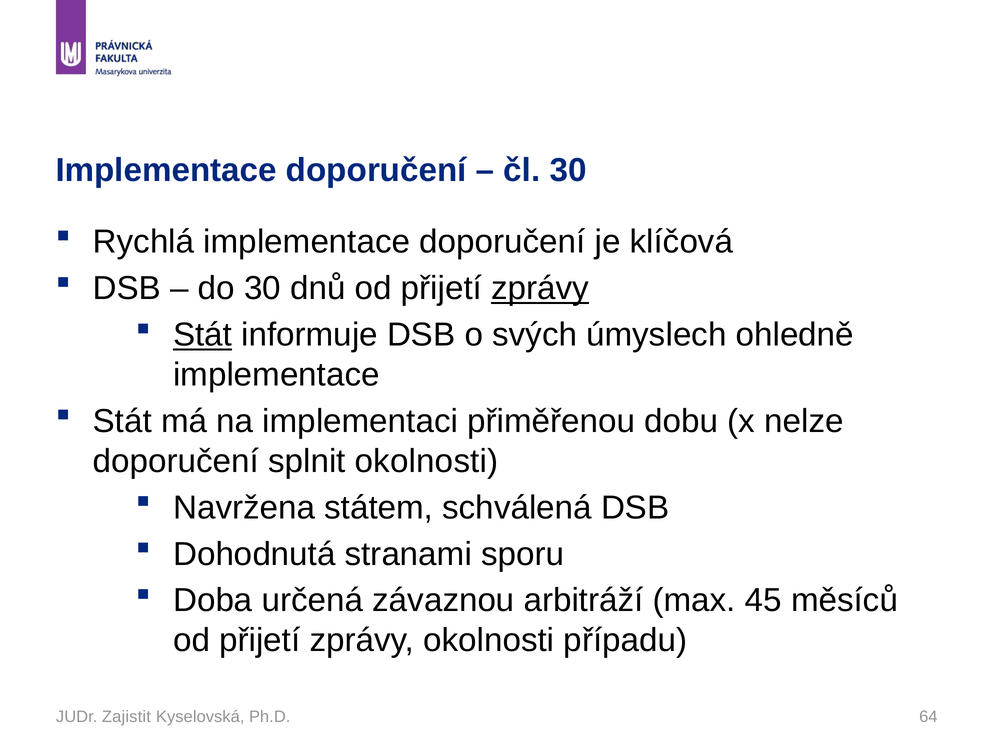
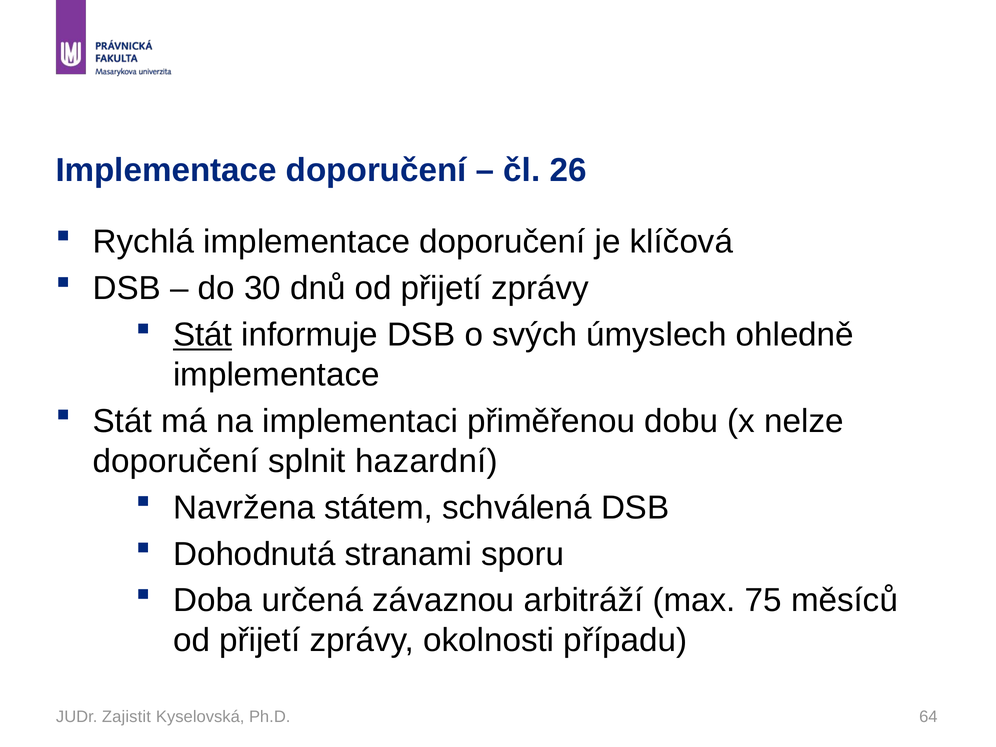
čl 30: 30 -> 26
zprávy at (540, 289) underline: present -> none
splnit okolnosti: okolnosti -> hazardní
45: 45 -> 75
